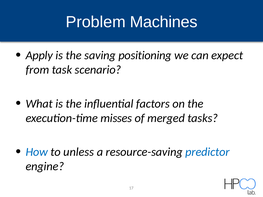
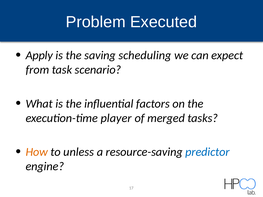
Machines: Machines -> Executed
positioning: positioning -> scheduling
misses: misses -> player
How colour: blue -> orange
